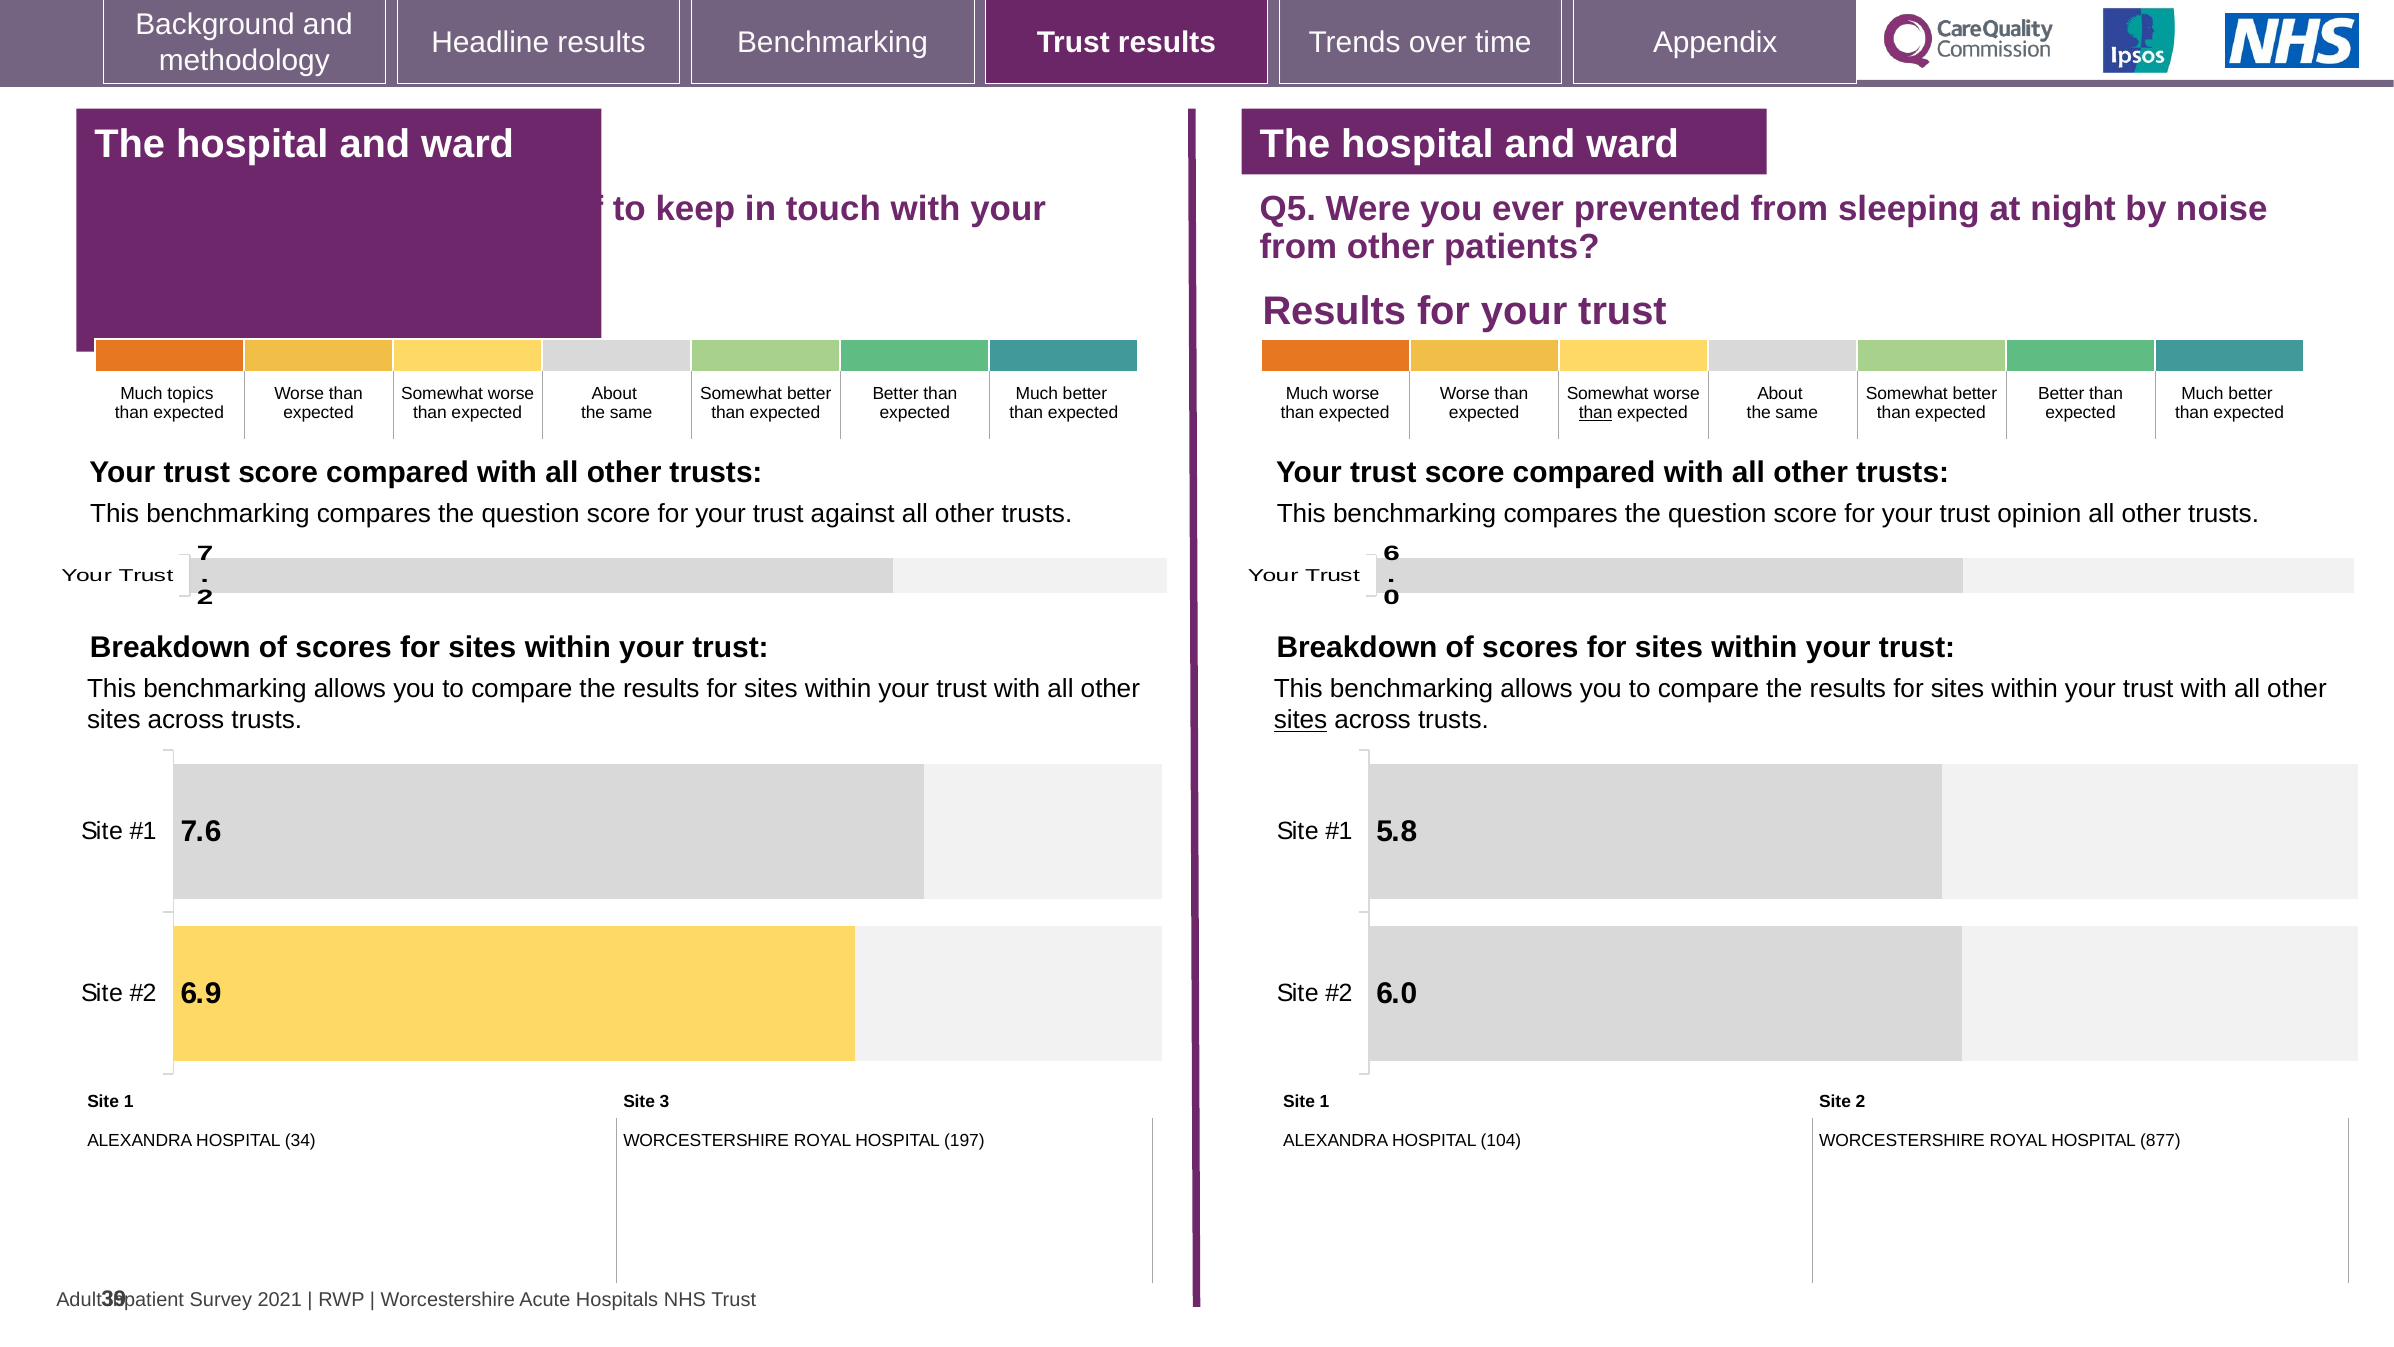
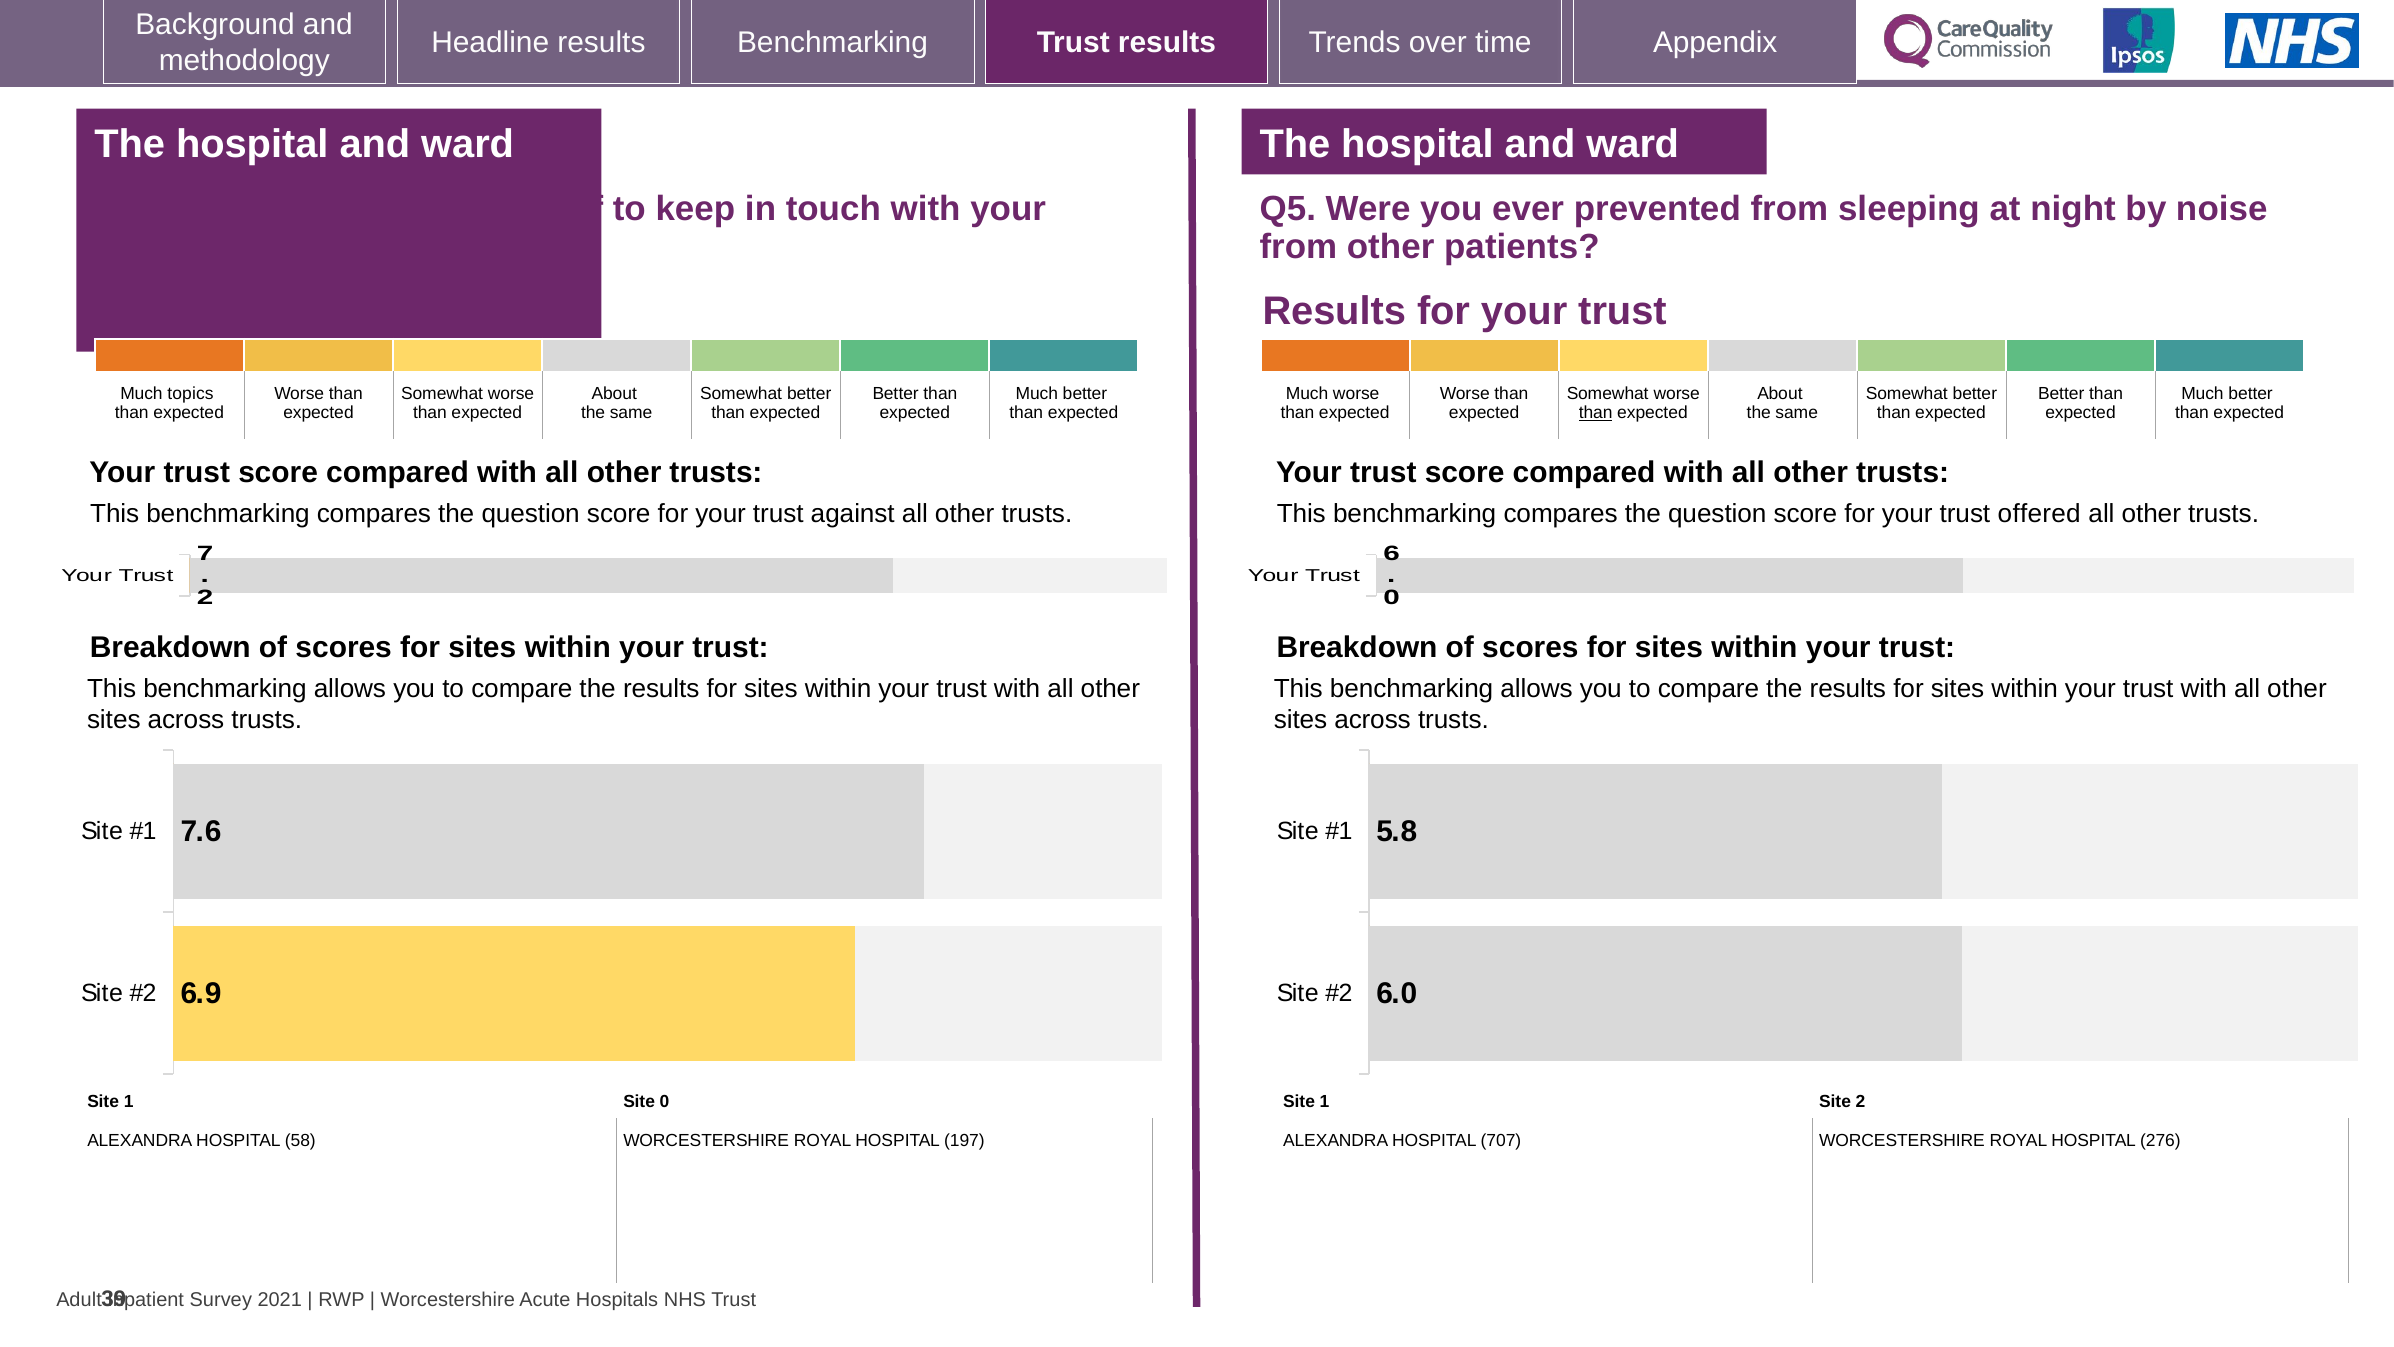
opinion: opinion -> offered
sites at (1301, 720) underline: present -> none
Site 3: 3 -> 0
34: 34 -> 58
104: 104 -> 707
877: 877 -> 276
